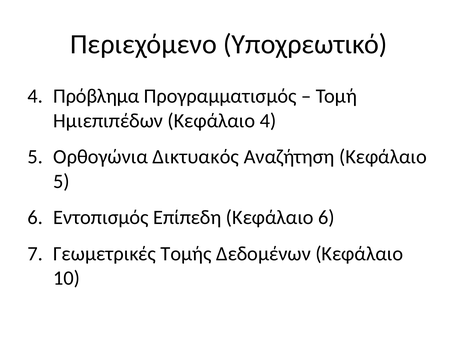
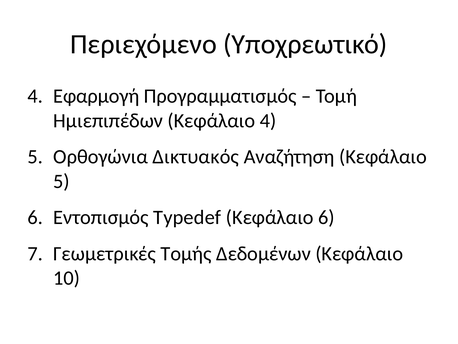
Πρόβλημα: Πρόβλημα -> Εφαρμογή
Επίπεδη: Επίπεδη -> Typedef
